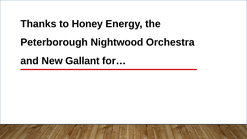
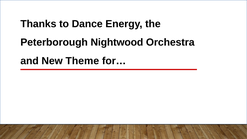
Honey: Honey -> Dance
Gallant: Gallant -> Theme
